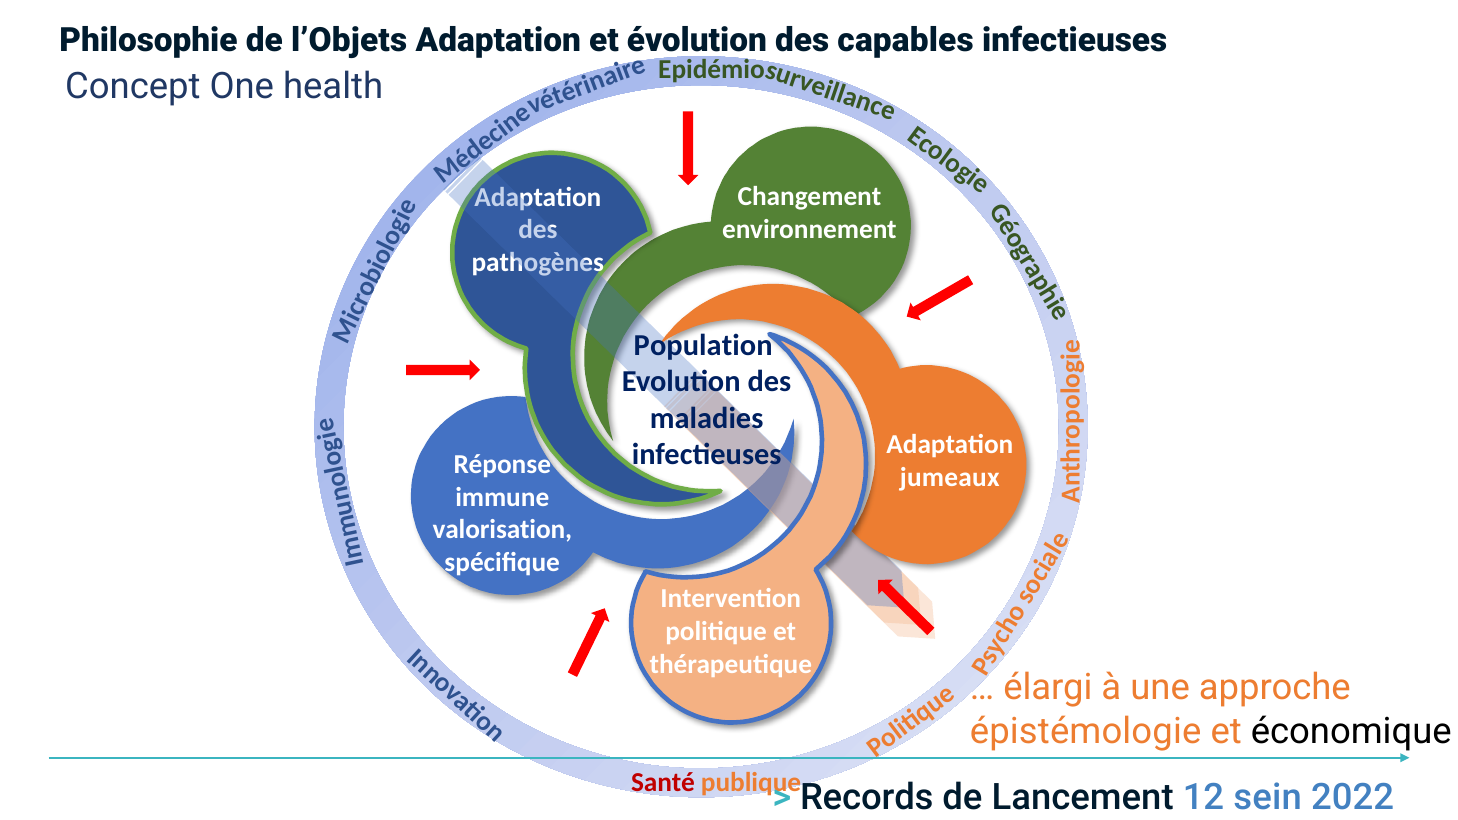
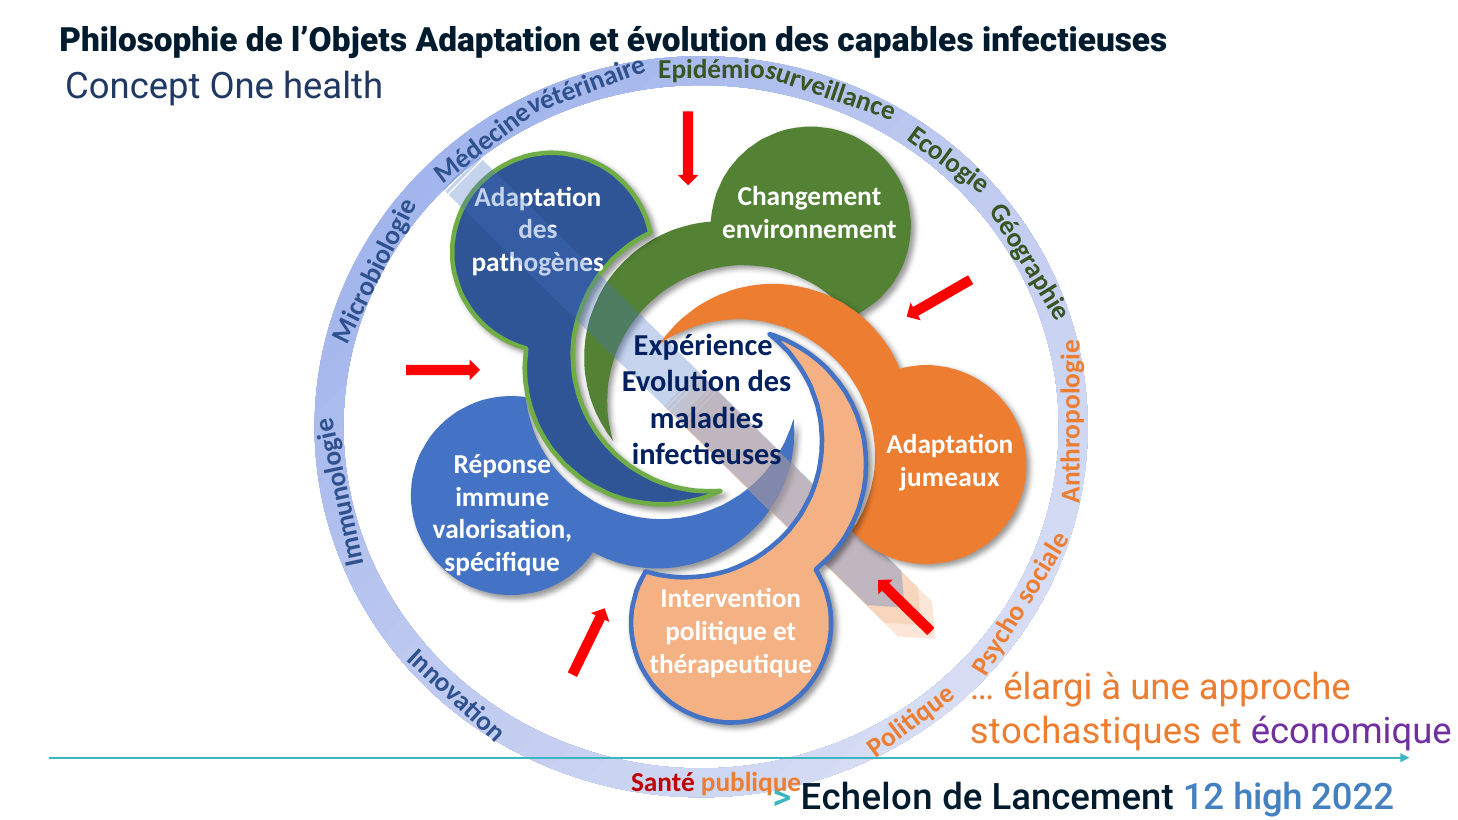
Population: Population -> Expérience
épistémologie: épistémologie -> stochastiques
économique colour: black -> purple
Records: Records -> Echelon
sein: sein -> high
